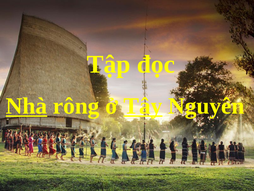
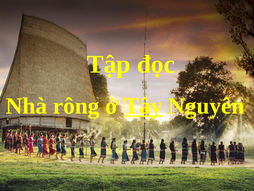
Nhà underline: present -> none
